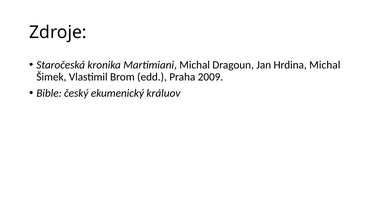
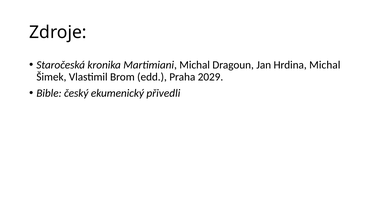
2009: 2009 -> 2029
králuov: králuov -> přivedli
